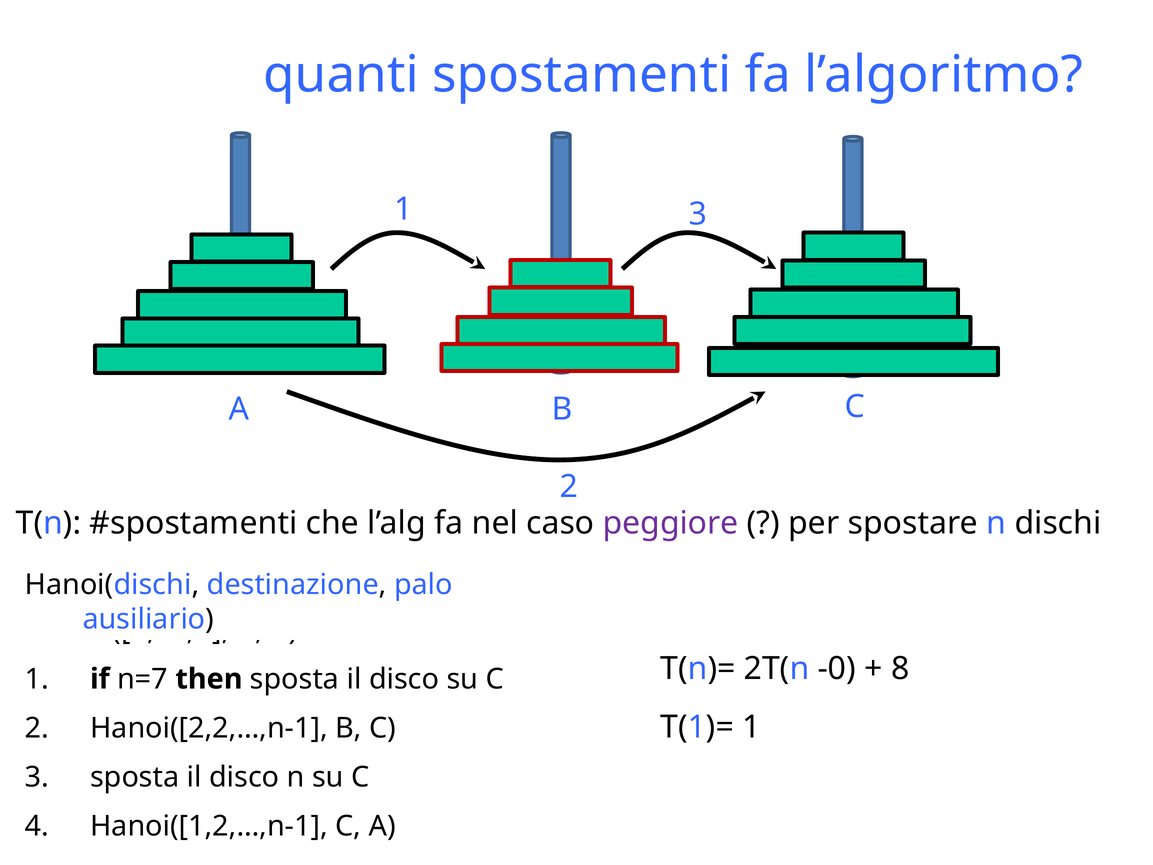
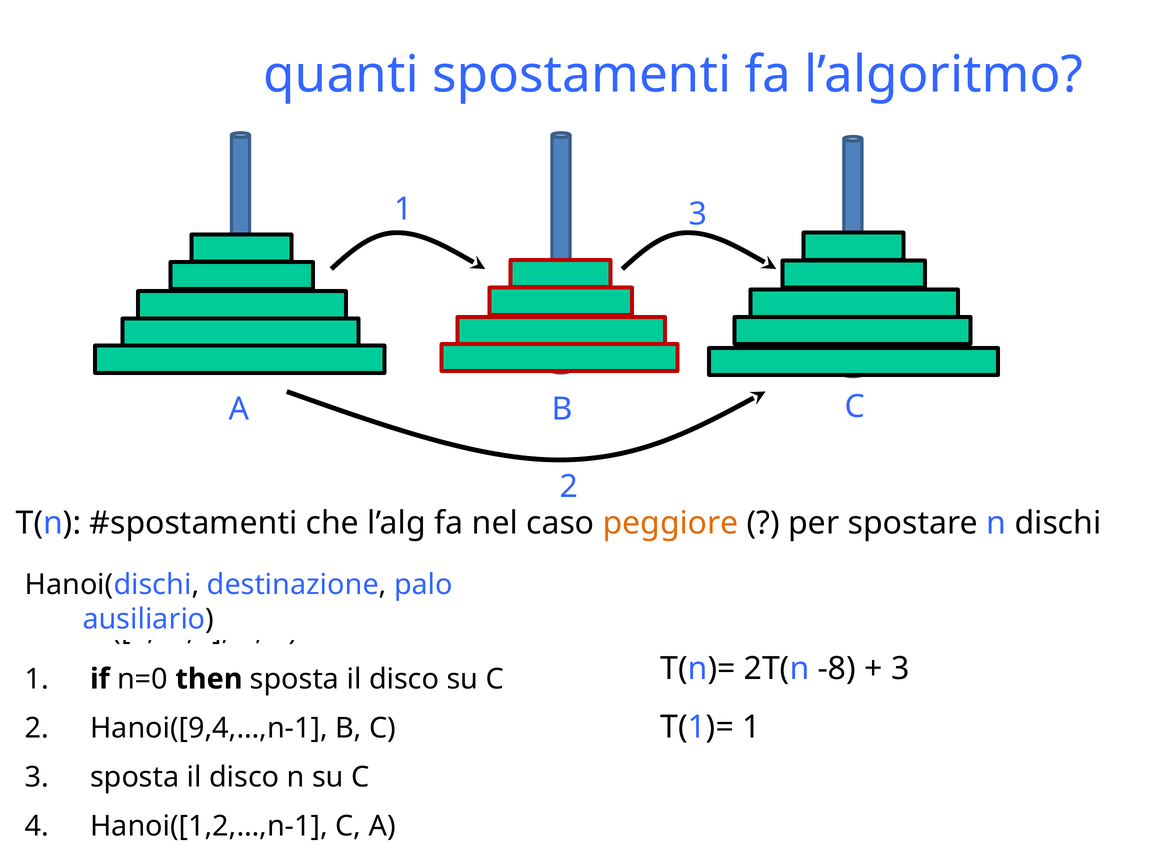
peggiore colour: purple -> orange
-0: -0 -> -8
8 at (900, 668): 8 -> 3
n=7: n=7 -> n=0
Hanoi([2,2,…,n-1: Hanoi([2,2,…,n-1 -> Hanoi([9,4,…,n-1
